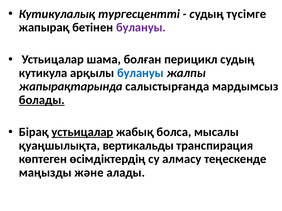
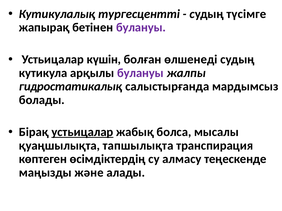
шама: шама -> күшін
перицикл: перицикл -> өлшенеді
булануы at (140, 73) colour: blue -> purple
жапырақтарында: жапырақтарында -> гuдростатuкалық
болады underline: present -> none
вертикальды: вертикальды -> тапшылықта
